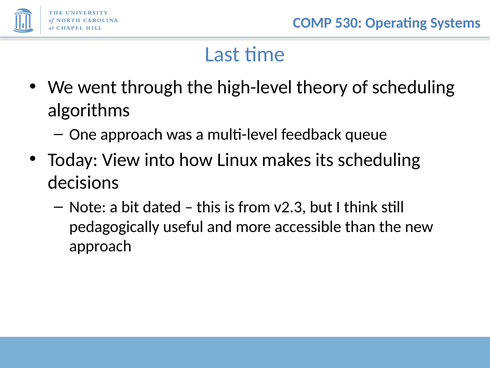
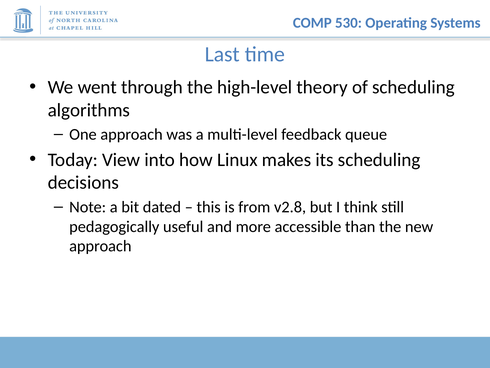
v2.3: v2.3 -> v2.8
